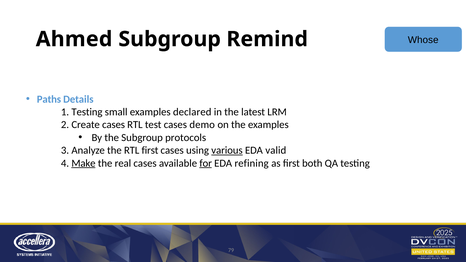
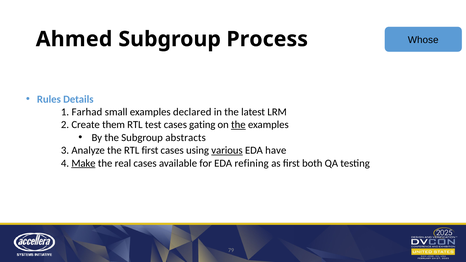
Remind: Remind -> Process
Paths: Paths -> Rules
1 Testing: Testing -> Farhad
Create cases: cases -> them
demo: demo -> gating
the at (238, 125) underline: none -> present
protocols: protocols -> abstracts
valid: valid -> have
for underline: present -> none
